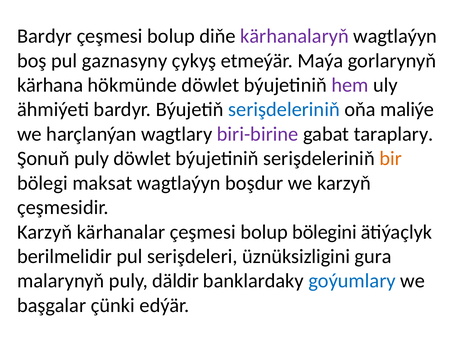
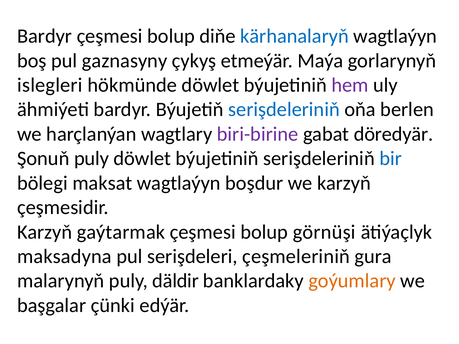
kärhanalaryň colour: purple -> blue
kärhana: kärhana -> islegleri
maliýe: maliýe -> berlen
taraplary: taraplary -> döredyär
bir colour: orange -> blue
kärhanalar: kärhanalar -> gaýtarmak
bölegini: bölegini -> görnüşi
berilmelidir: berilmelidir -> maksadyna
üznüksizligini: üznüksizligini -> çeşmeleriniň
goýumlary colour: blue -> orange
